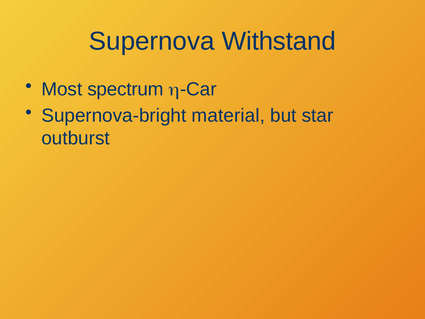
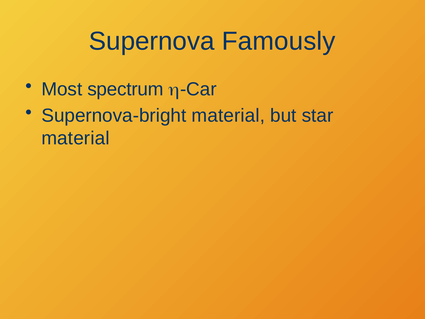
Withstand: Withstand -> Famously
outburst at (76, 138): outburst -> material
